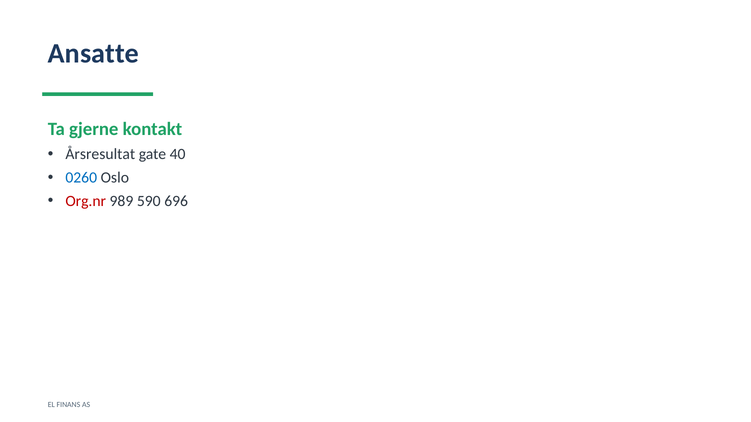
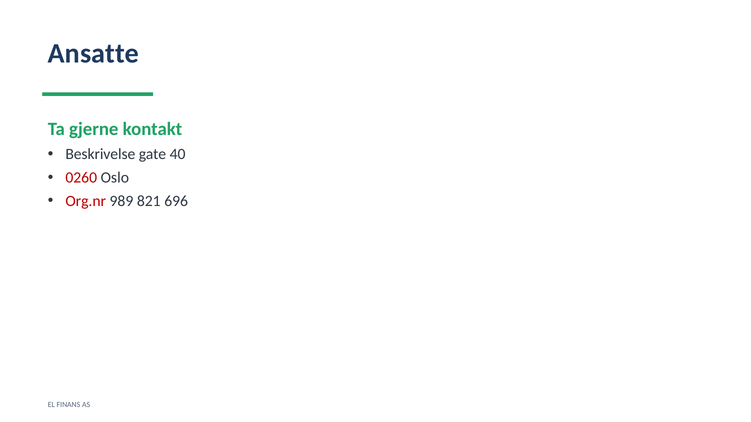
Årsresultat: Årsresultat -> Beskrivelse
0260 colour: blue -> red
590: 590 -> 821
